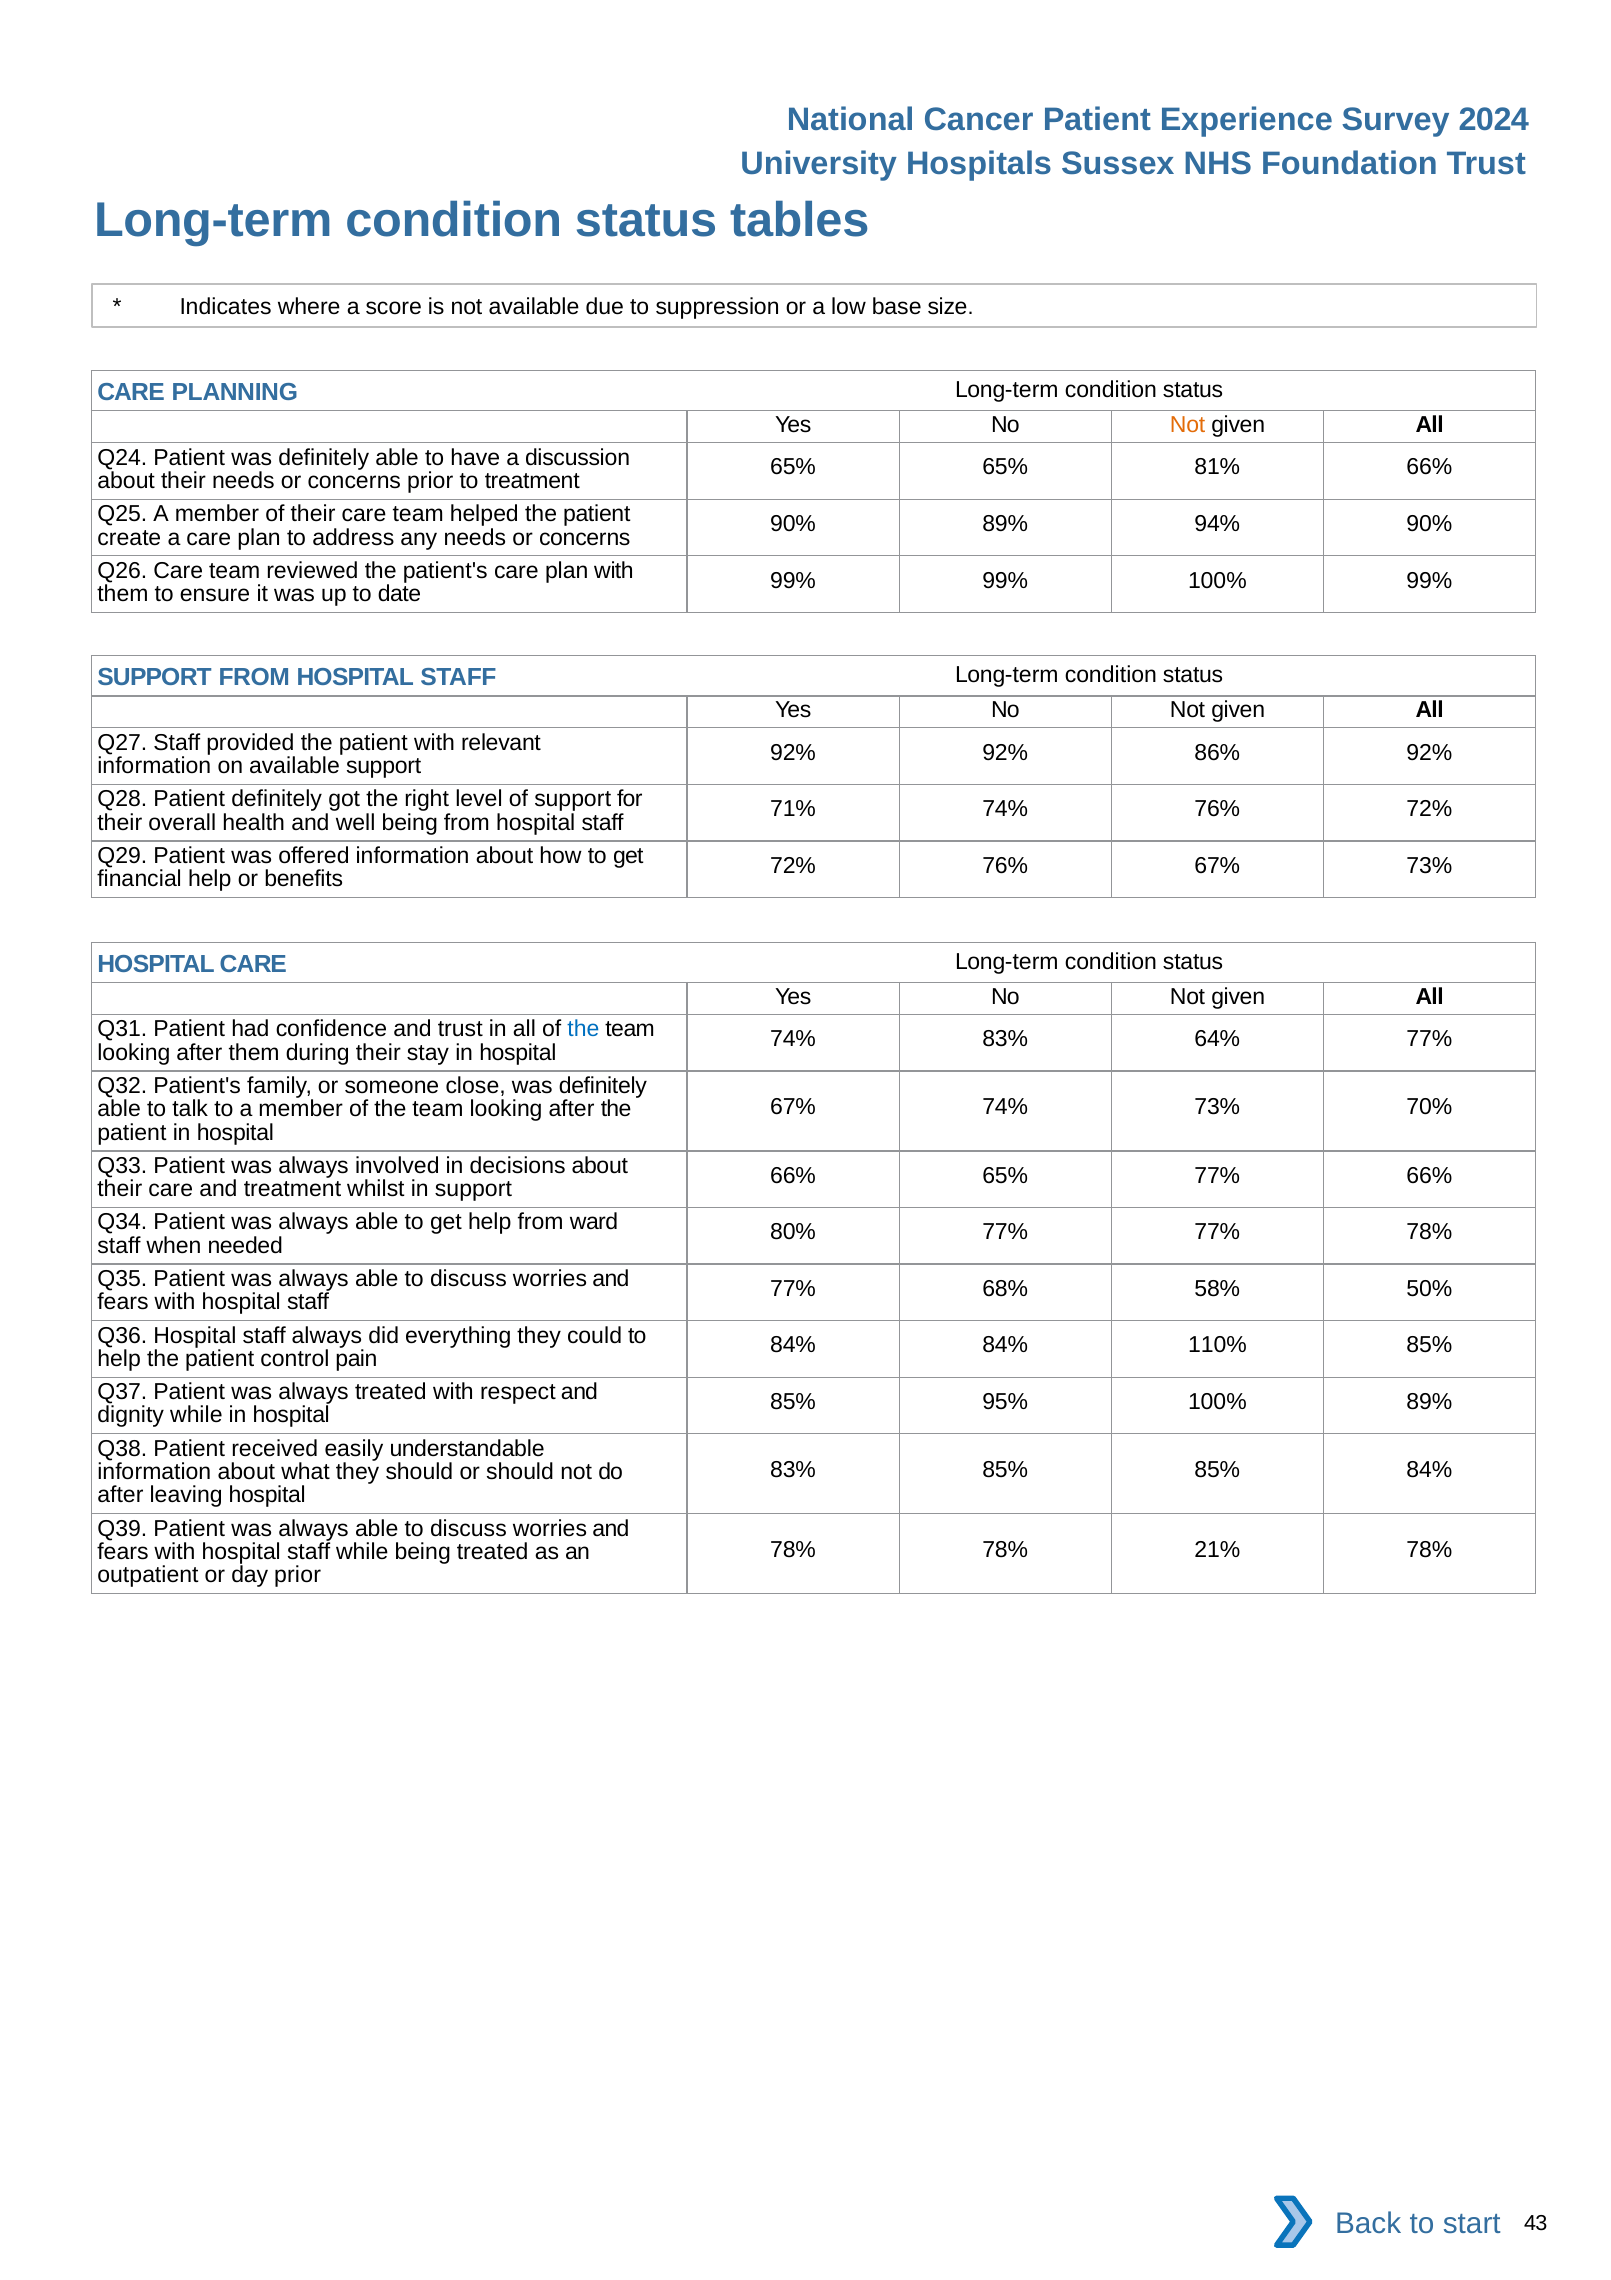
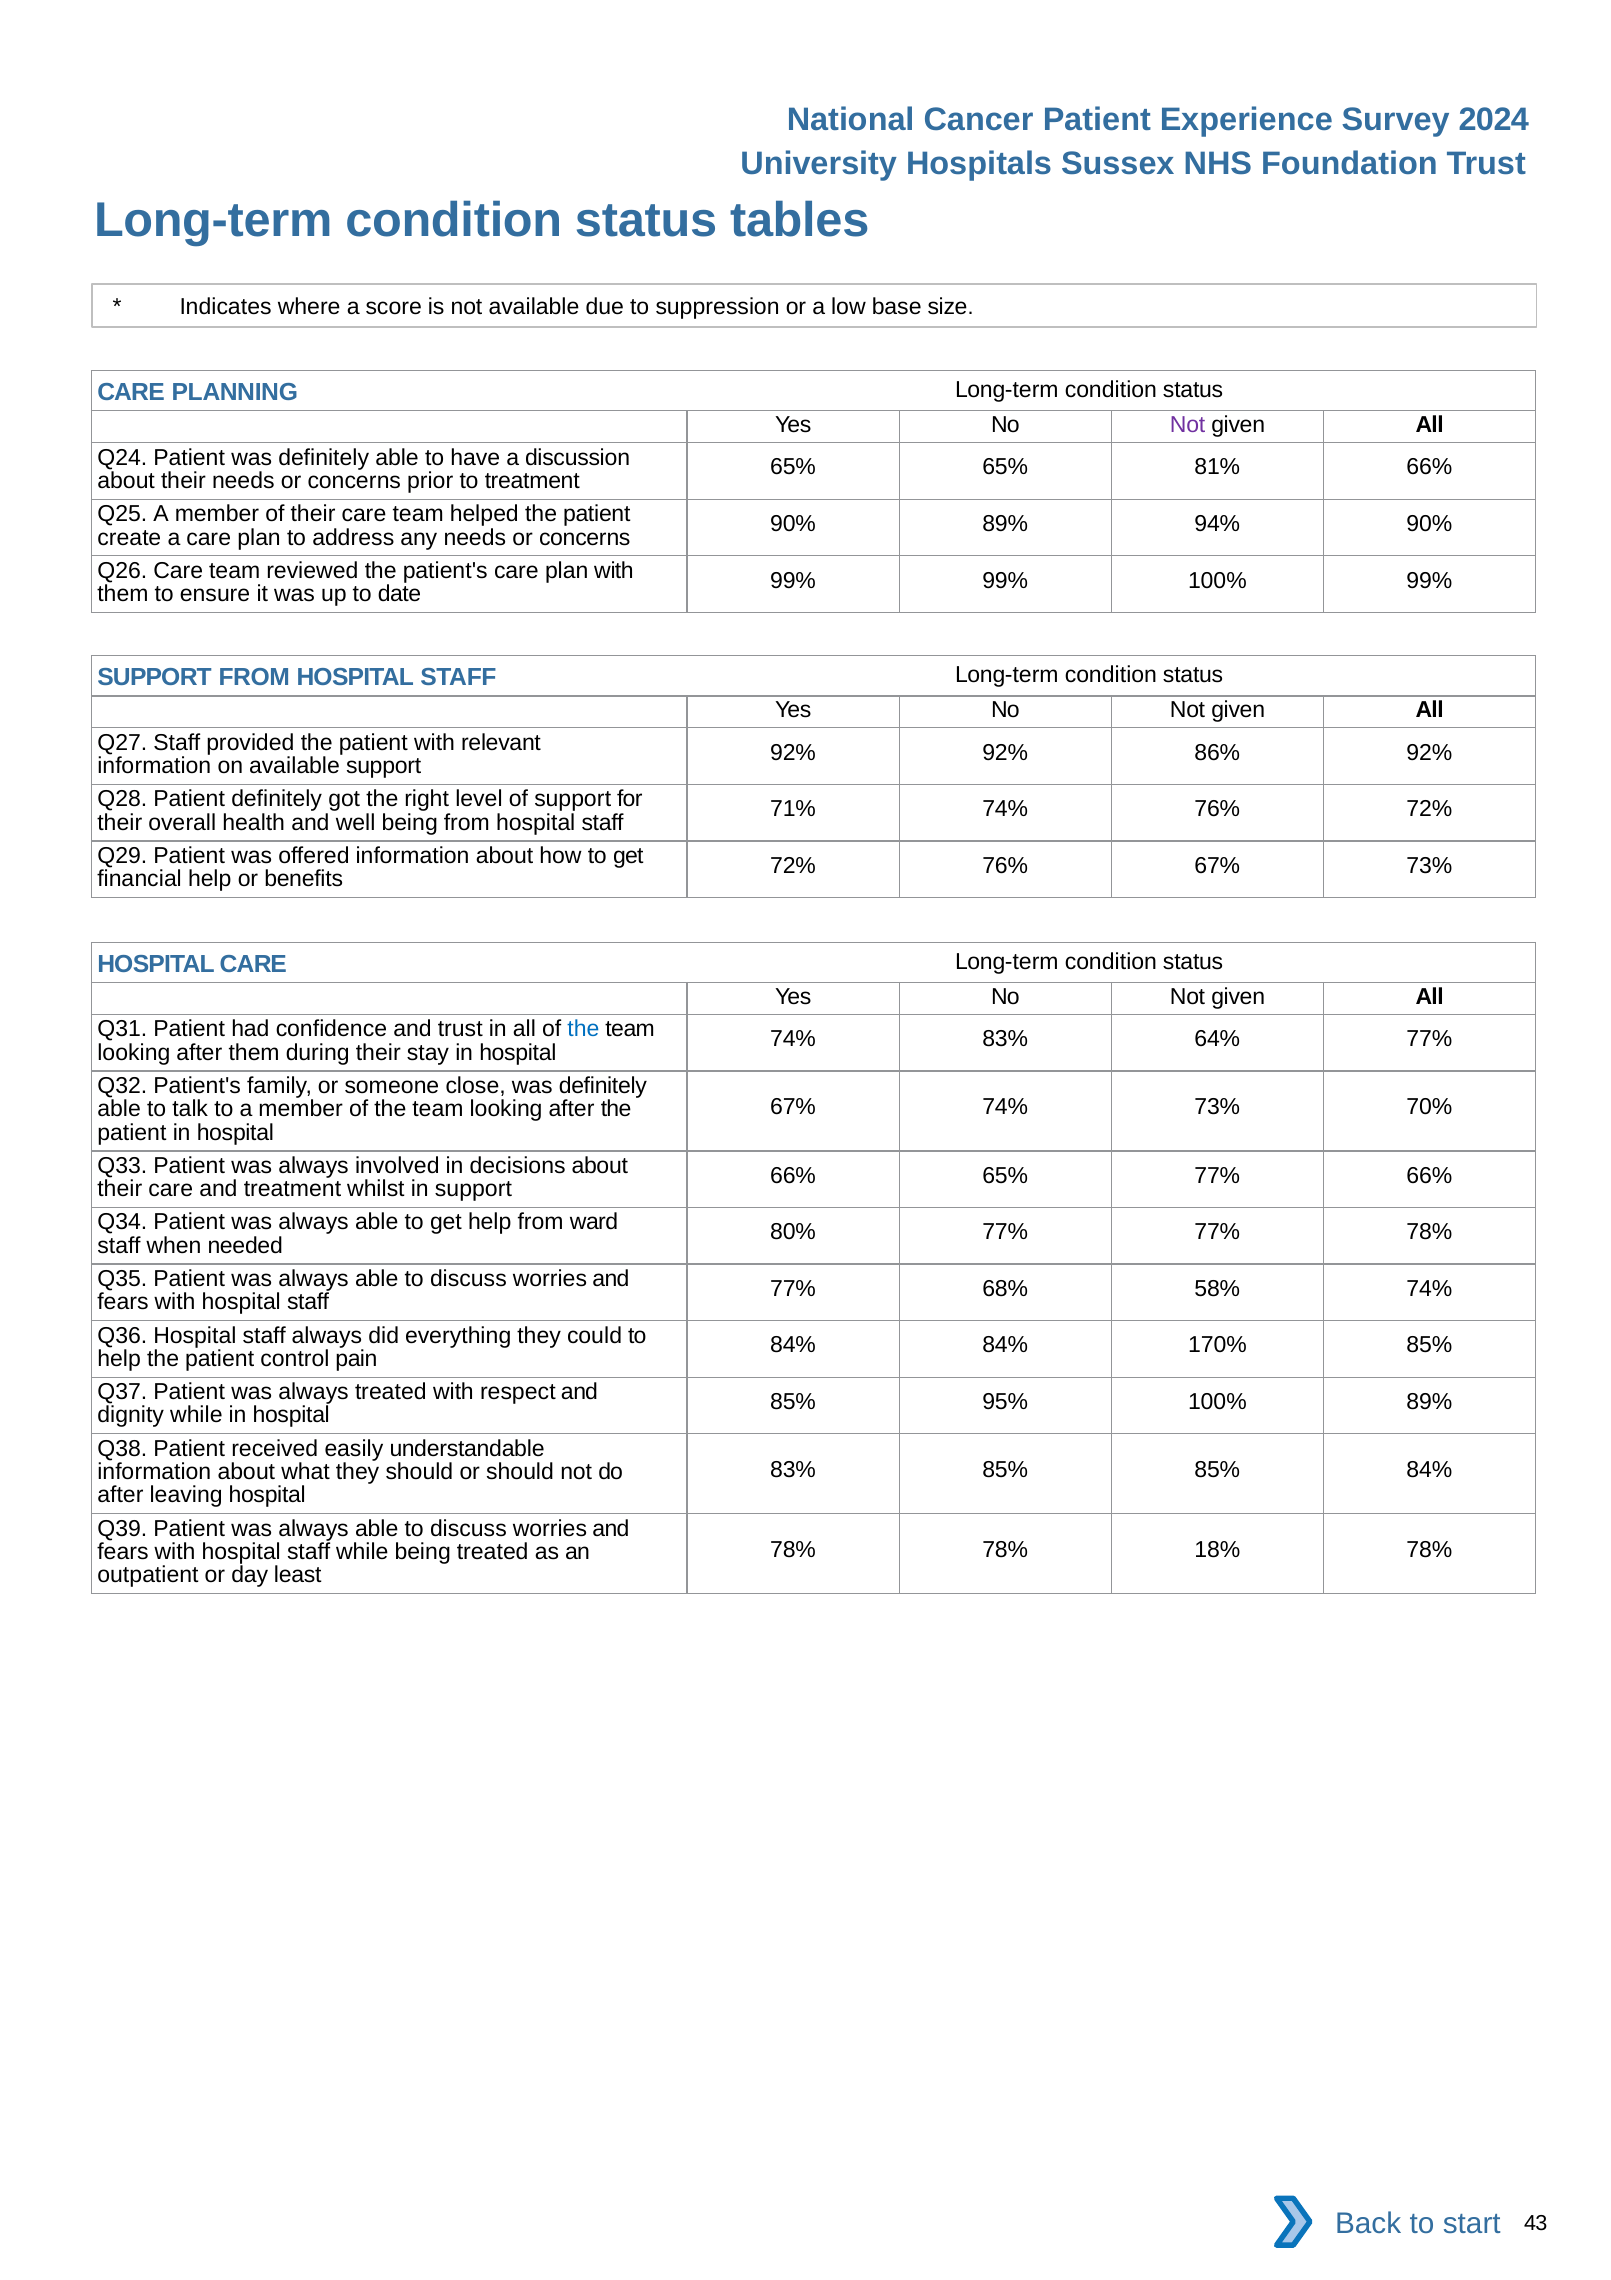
Not at (1188, 425) colour: orange -> purple
58% 50%: 50% -> 74%
110%: 110% -> 170%
21%: 21% -> 18%
day prior: prior -> least
